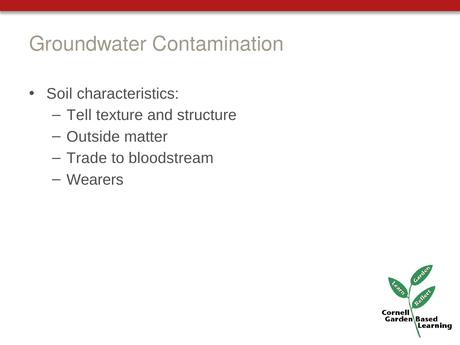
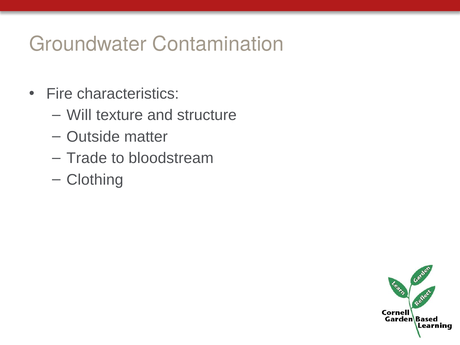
Soil: Soil -> Fire
Tell: Tell -> Will
Wearers: Wearers -> Clothing
